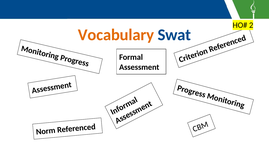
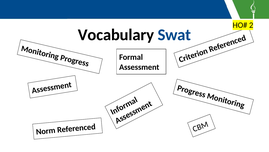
Vocabulary colour: orange -> black
